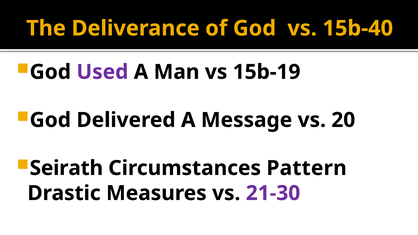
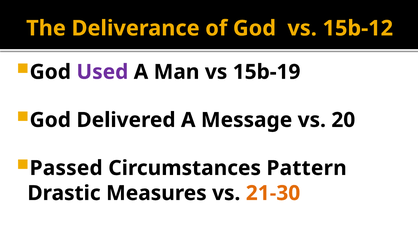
15b-40: 15b-40 -> 15b-12
Seirath: Seirath -> Passed
21-30 colour: purple -> orange
